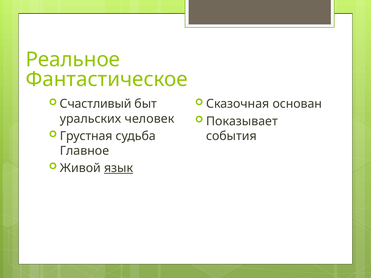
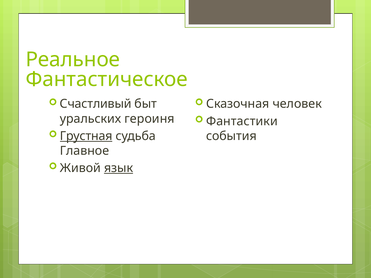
основан: основан -> человек
человек: человек -> героиня
Показывает: Показывает -> Фантастики
Грустная underline: none -> present
